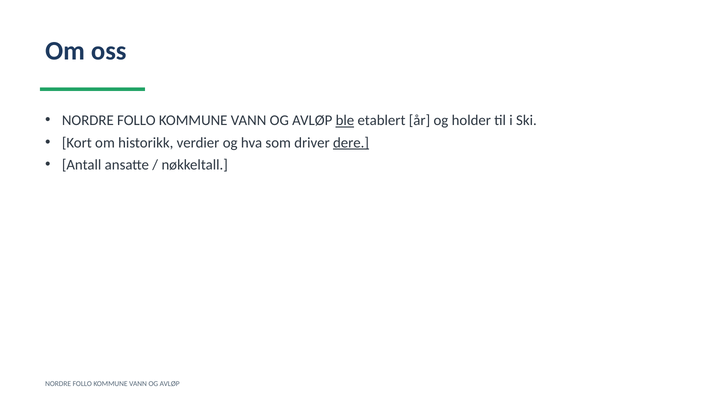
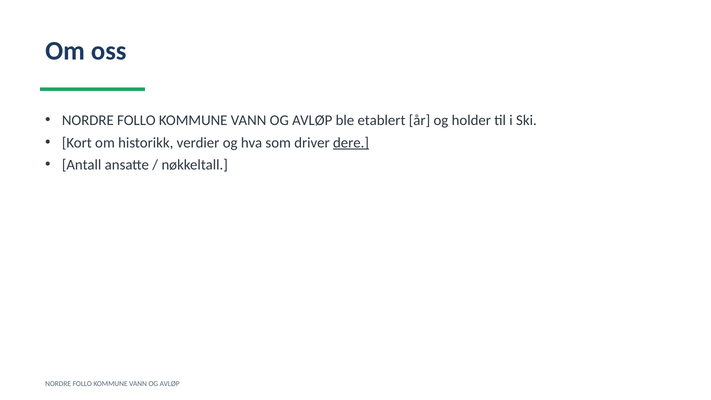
ble underline: present -> none
